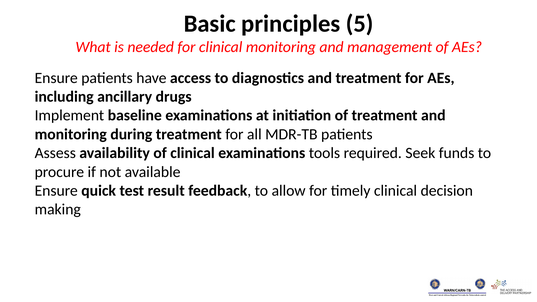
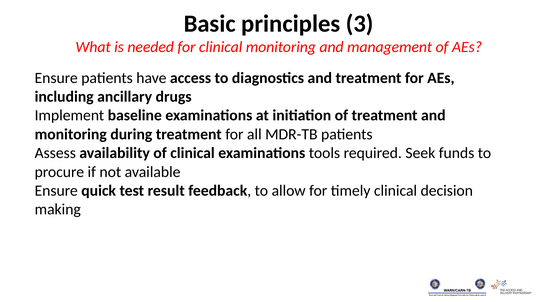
5: 5 -> 3
